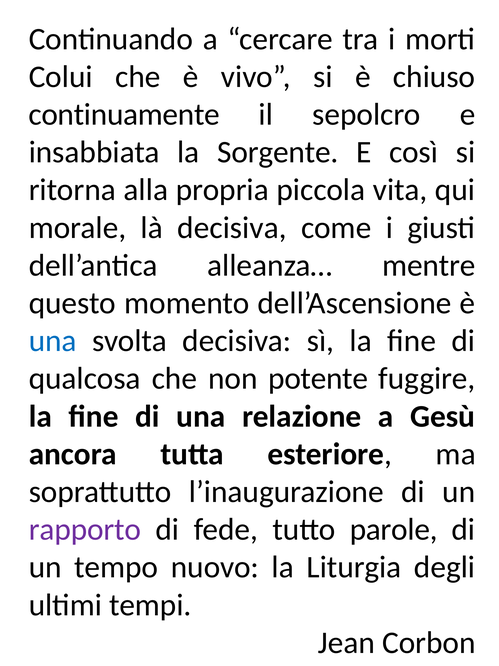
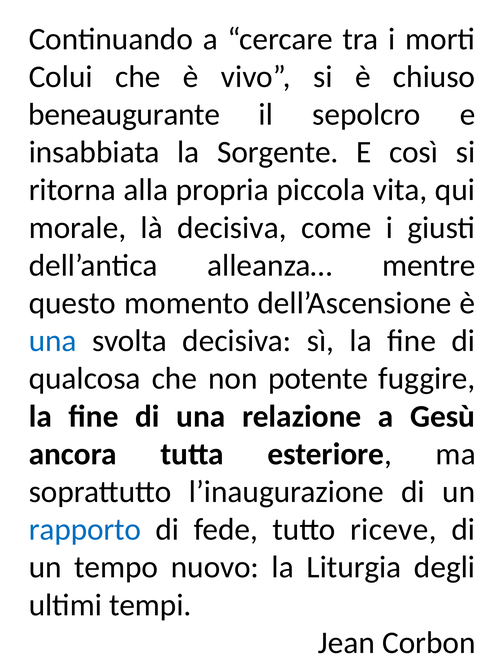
continuamente: continuamente -> beneaugurante
rapporto colour: purple -> blue
parole: parole -> riceve
